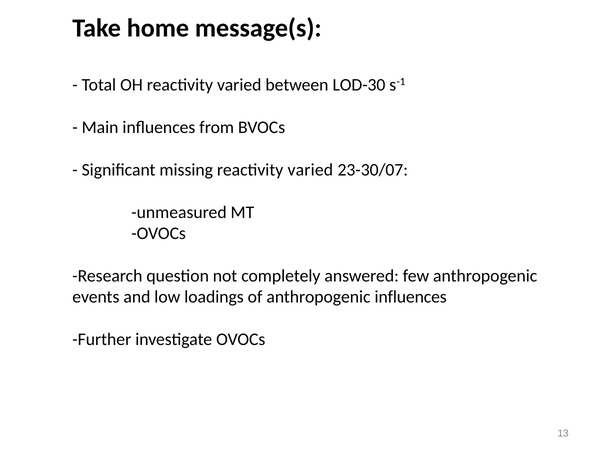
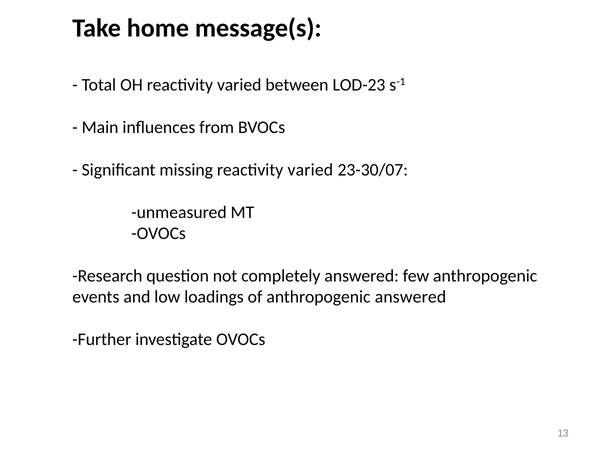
LOD-30: LOD-30 -> LOD-23
anthropogenic influences: influences -> answered
